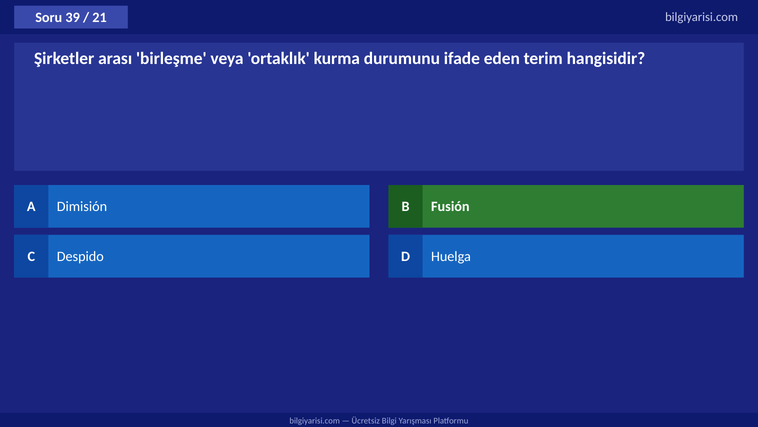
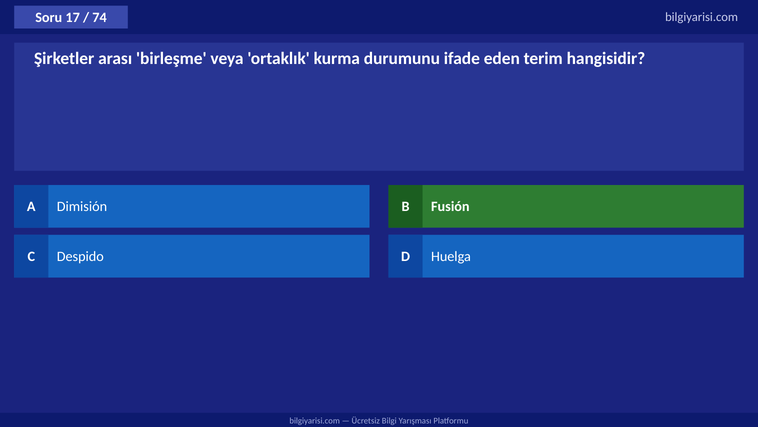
39: 39 -> 17
21: 21 -> 74
